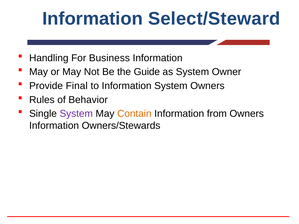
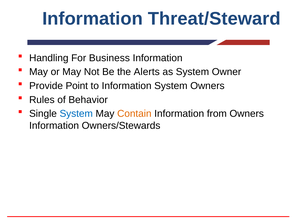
Select/Steward: Select/Steward -> Threat/Steward
Guide: Guide -> Alerts
Final: Final -> Point
System at (76, 114) colour: purple -> blue
